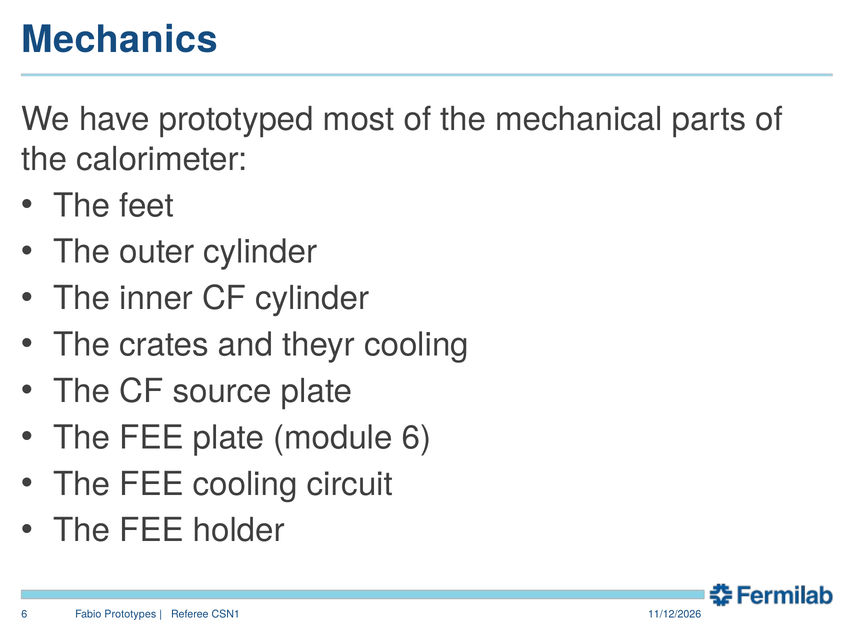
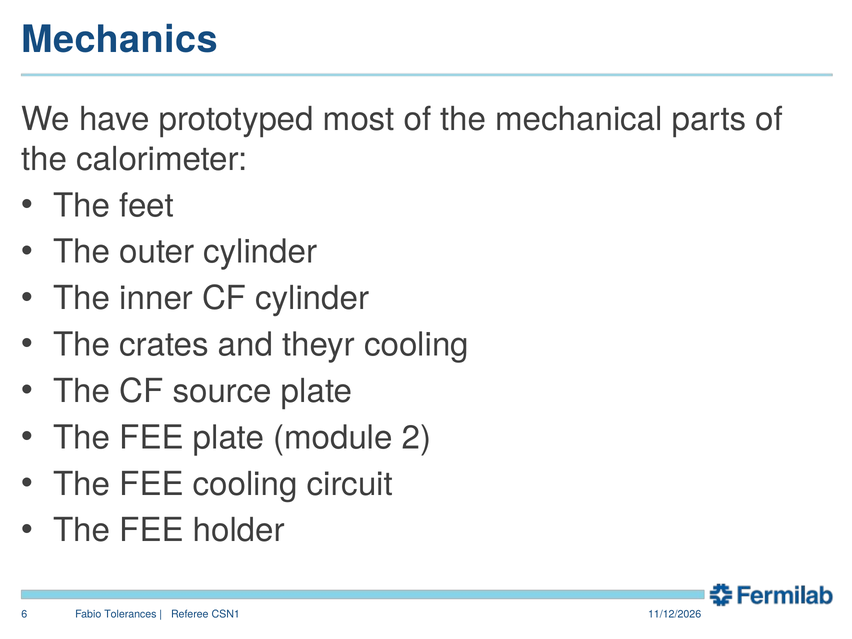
module 6: 6 -> 2
Prototypes: Prototypes -> Tolerances
